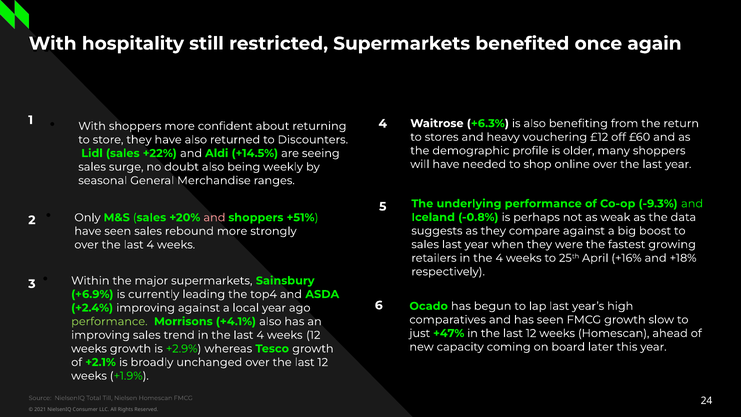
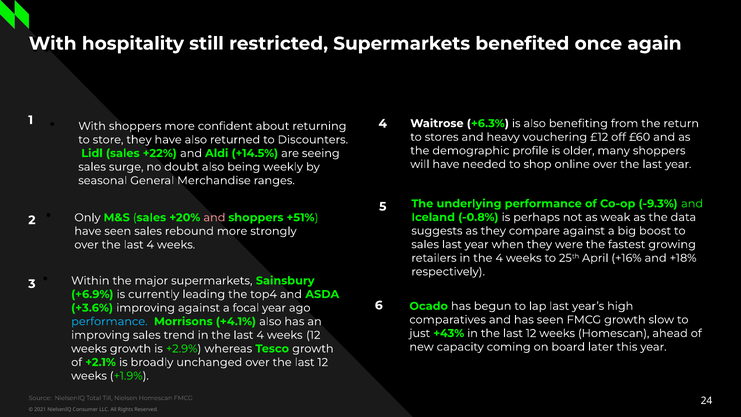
+2.4%: +2.4% -> +3.6%
local: local -> focal
performance at (109, 321) colour: light green -> light blue
+47%: +47% -> +43%
